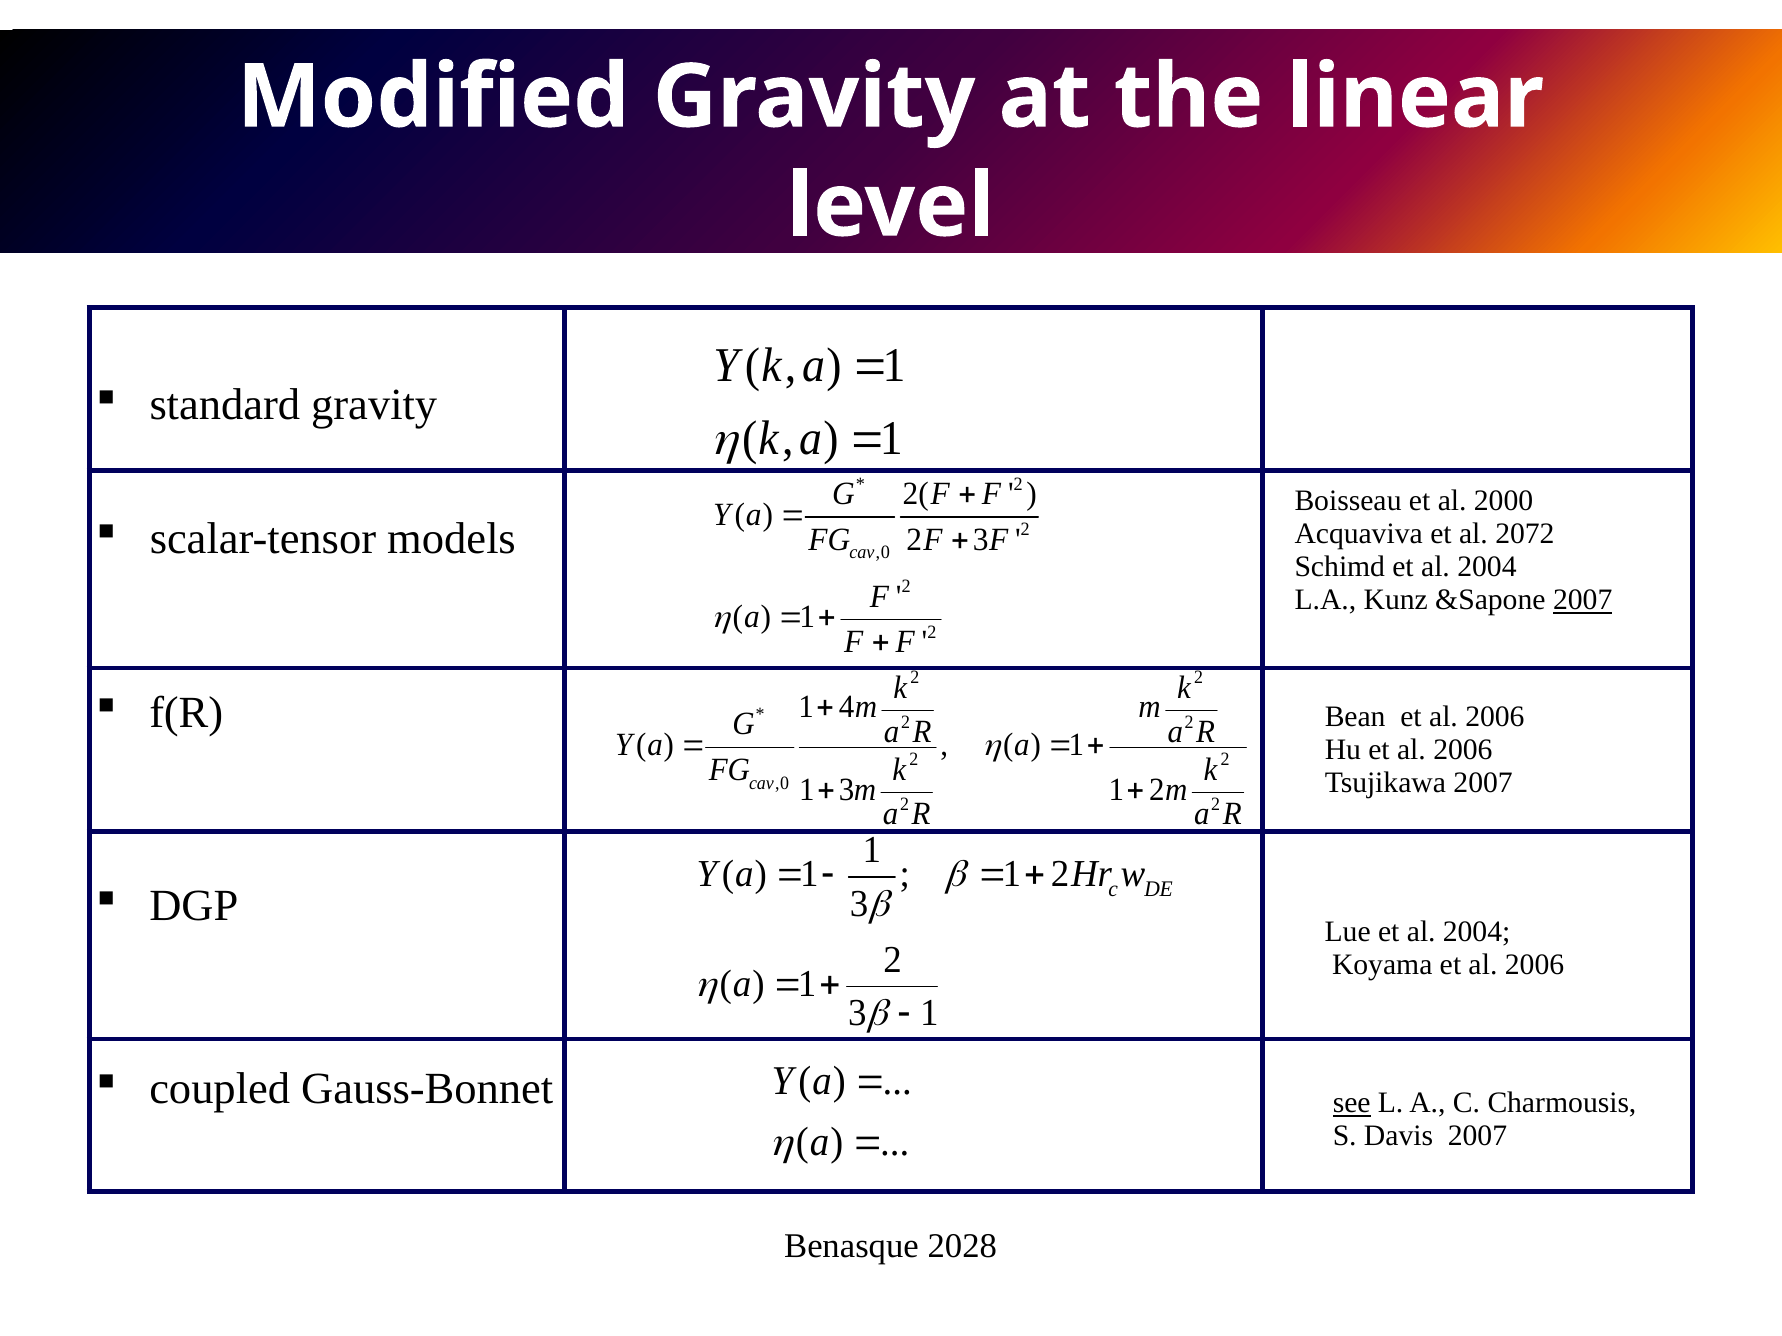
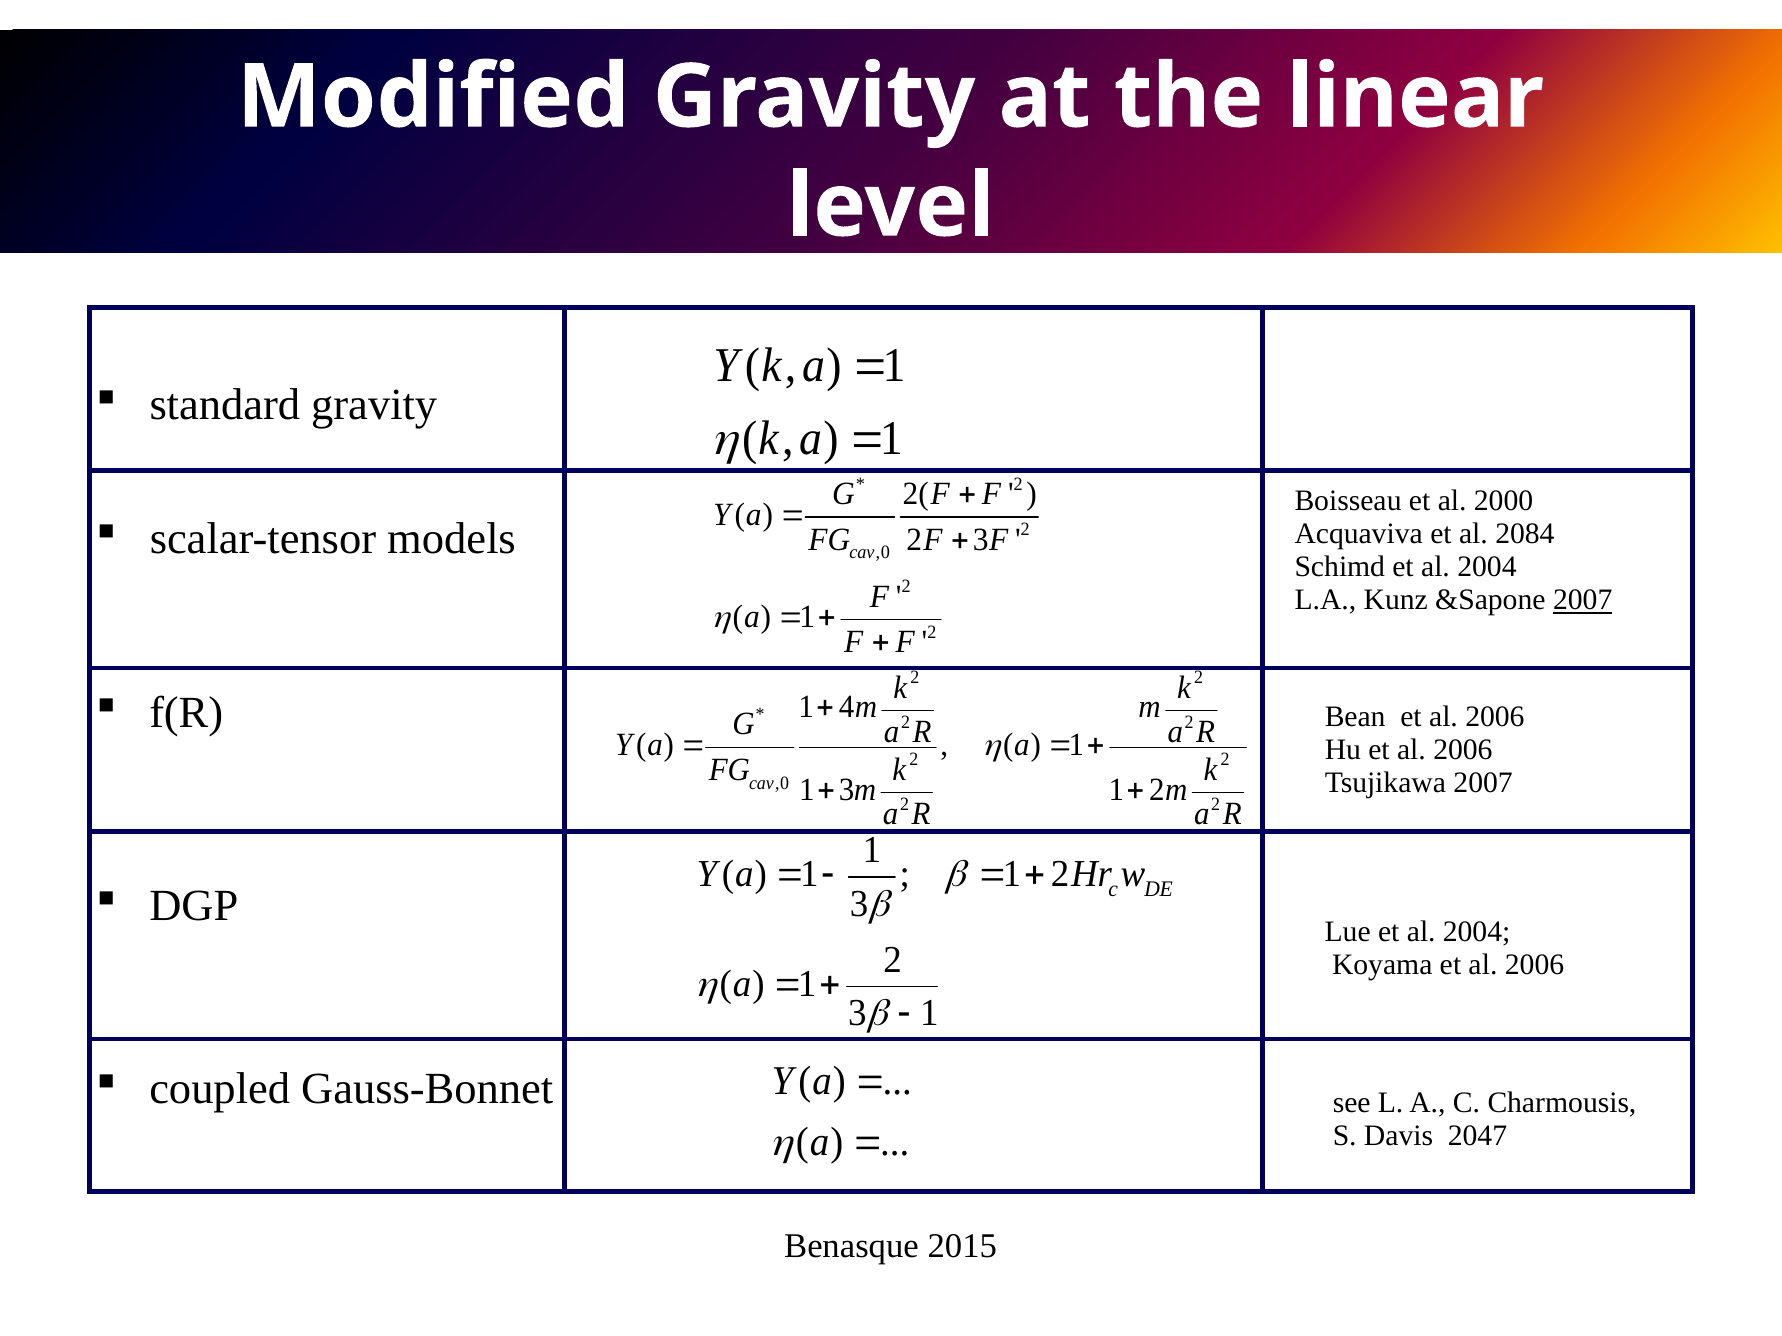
2072: 2072 -> 2084
see underline: present -> none
Davis 2007: 2007 -> 2047
2028: 2028 -> 2015
